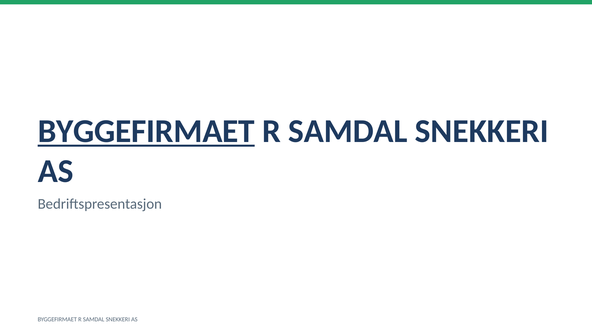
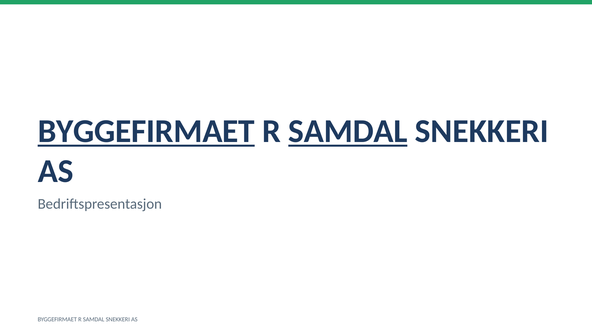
SAMDAL at (348, 131) underline: none -> present
